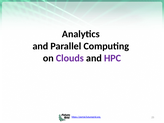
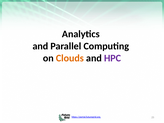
Clouds colour: purple -> orange
